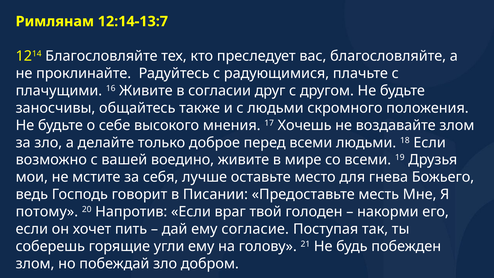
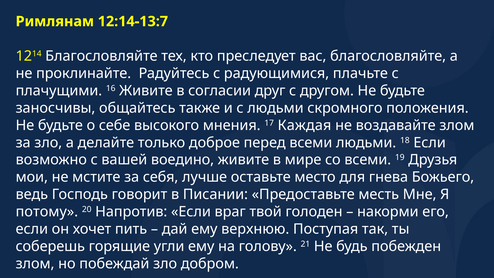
Хочешь: Хочешь -> Каждая
согласие: согласие -> верхнюю
